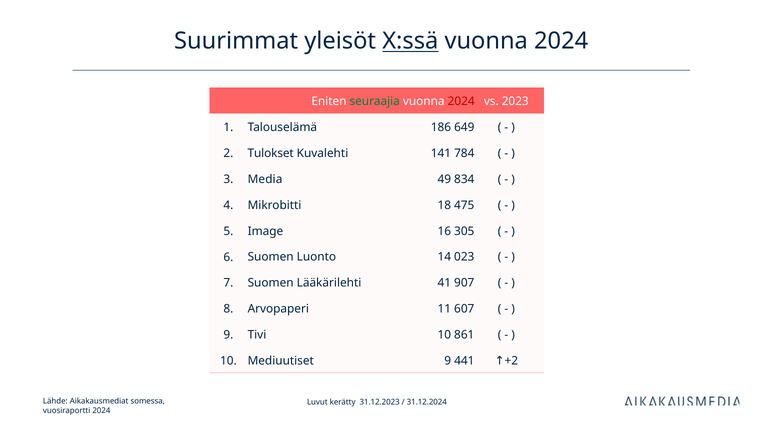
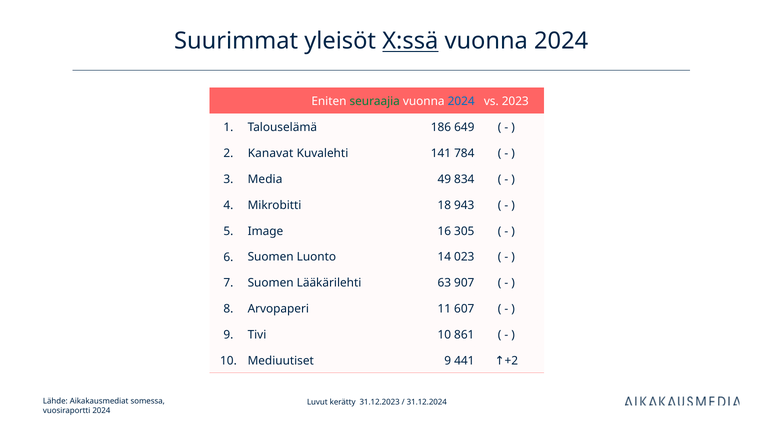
2024 at (461, 101) colour: red -> blue
Tulokset: Tulokset -> Kanavat
475: 475 -> 943
41: 41 -> 63
